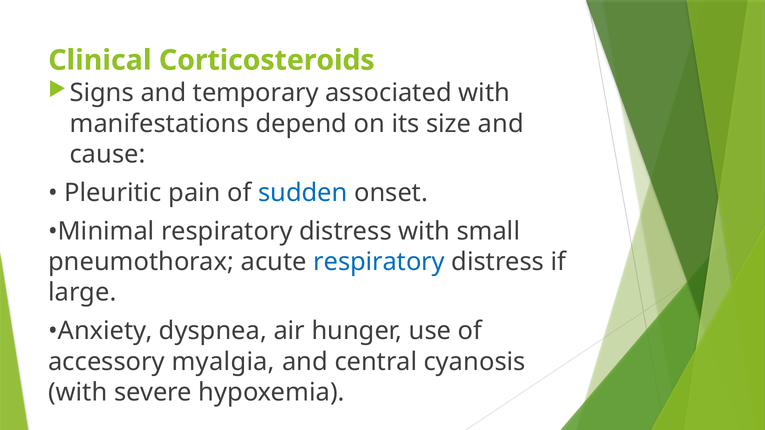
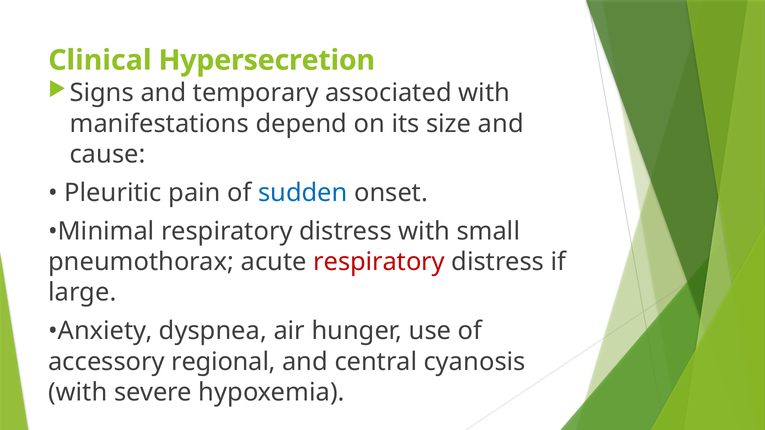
Corticosteroids: Corticosteroids -> Hypersecretion
respiratory at (379, 262) colour: blue -> red
myalgia: myalgia -> regional
